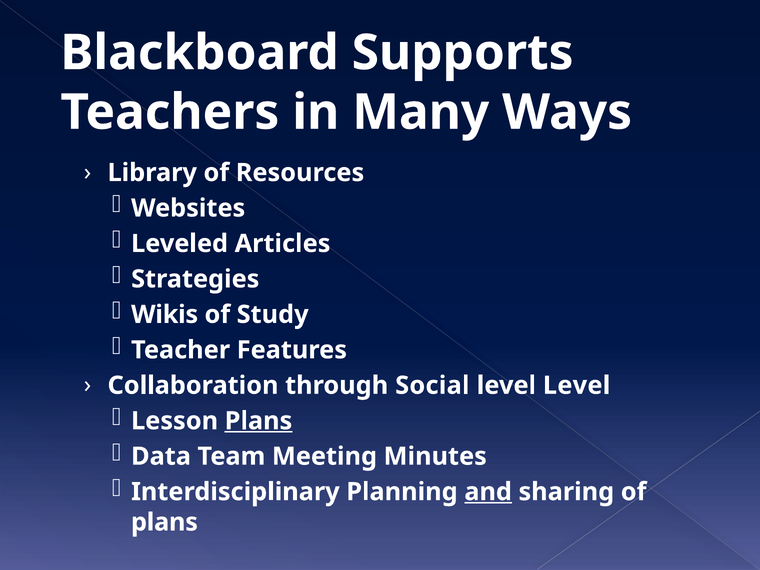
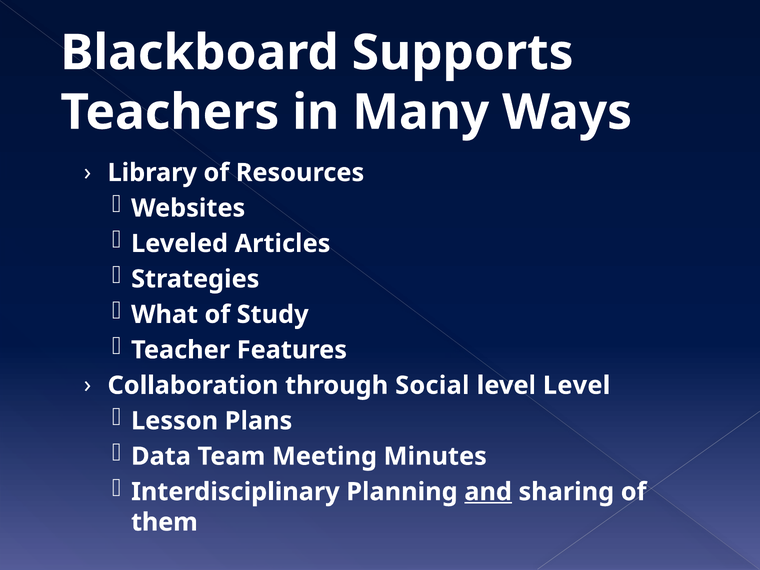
Wikis: Wikis -> What
Plans at (258, 421) underline: present -> none
plans at (164, 522): plans -> them
